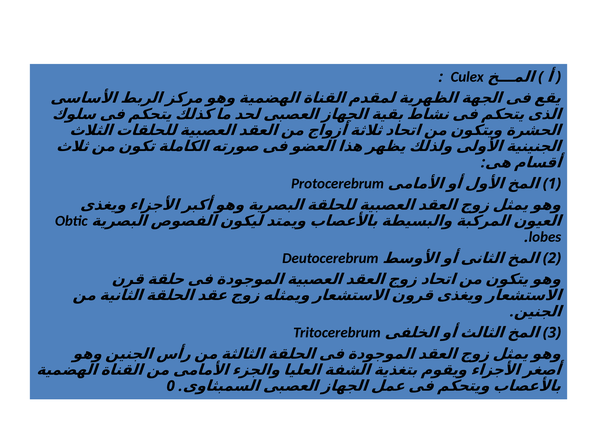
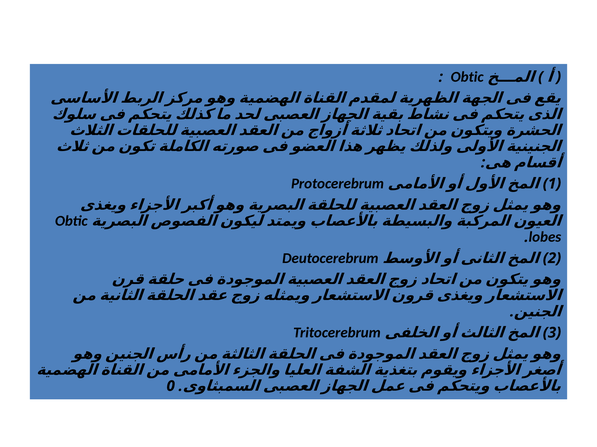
Culex at (467, 77): Culex -> Obtic
